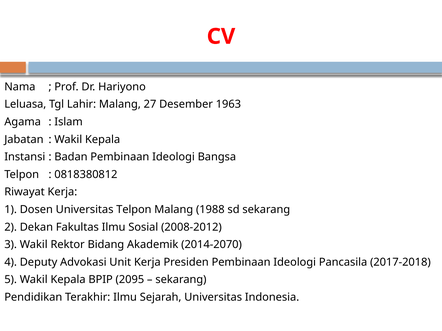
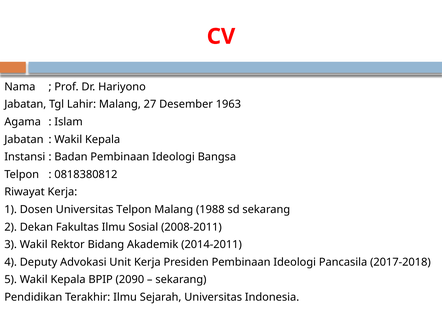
Leluasa at (25, 104): Leluasa -> Jabatan
2008-2012: 2008-2012 -> 2008-2011
2014-2070: 2014-2070 -> 2014-2011
2095: 2095 -> 2090
